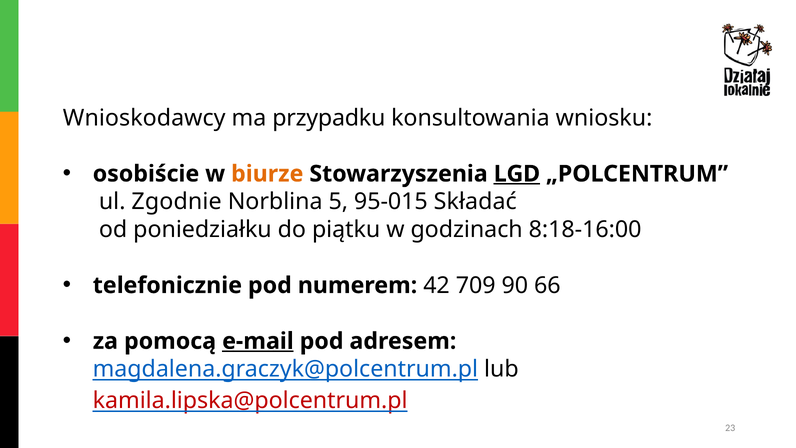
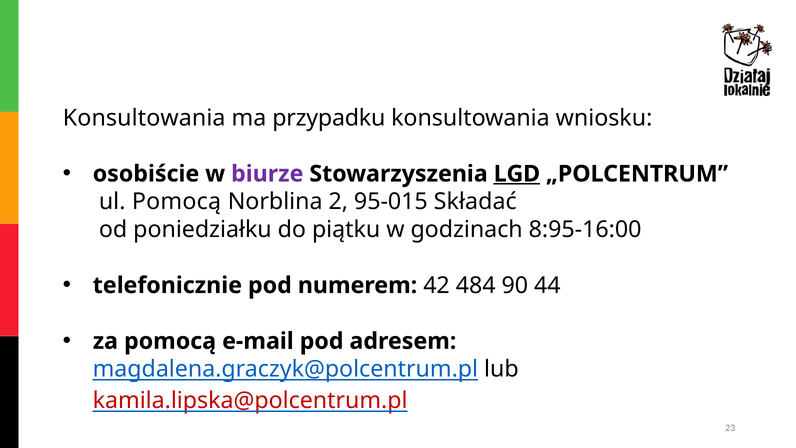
Wnioskodawcy at (144, 118): Wnioskodawcy -> Konsultowania
biurze colour: orange -> purple
ul Zgodnie: Zgodnie -> Pomocą
5: 5 -> 2
8:18-16:00: 8:18-16:00 -> 8:95-16:00
709: 709 -> 484
66: 66 -> 44
e-mail underline: present -> none
